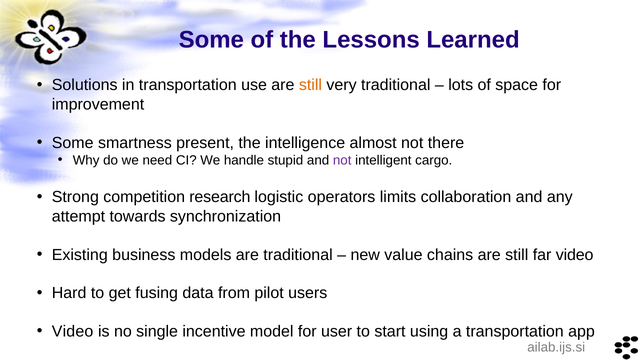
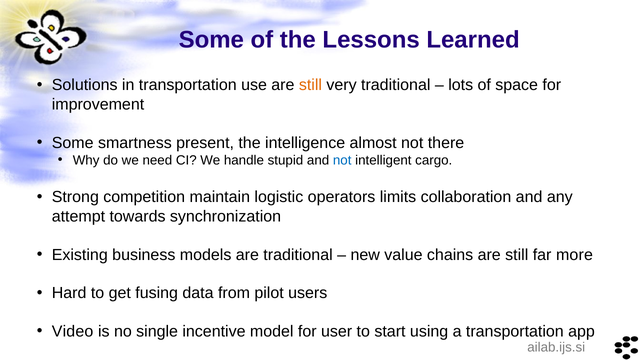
not at (342, 160) colour: purple -> blue
research: research -> maintain
far video: video -> more
